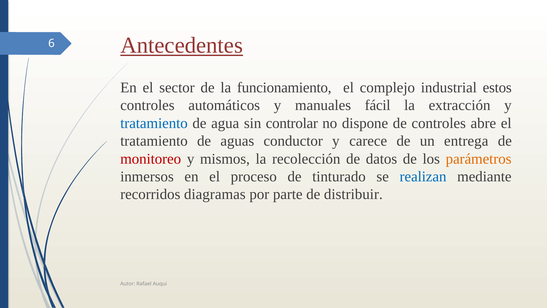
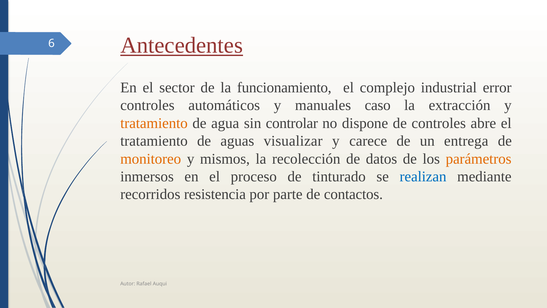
estos: estos -> error
fácil: fácil -> caso
tratamiento at (154, 123) colour: blue -> orange
conductor: conductor -> visualizar
monitoreo colour: red -> orange
diagramas: diagramas -> resistencia
distribuir: distribuir -> contactos
